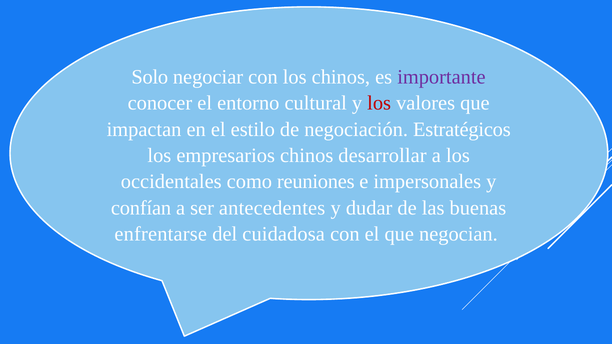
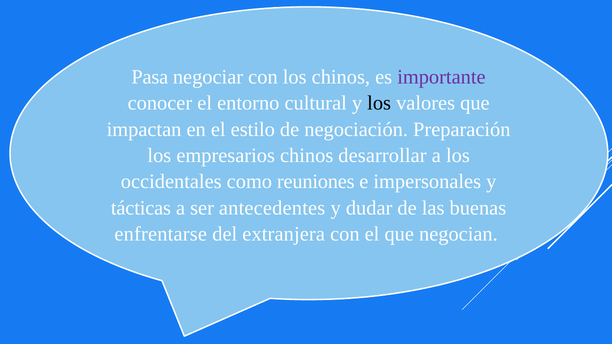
Solo: Solo -> Pasa
los at (379, 103) colour: red -> black
Estratégicos: Estratégicos -> Preparación
confían: confían -> tácticas
cuidadosa: cuidadosa -> extranjera
